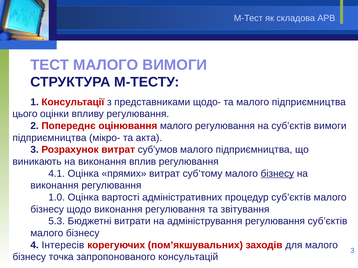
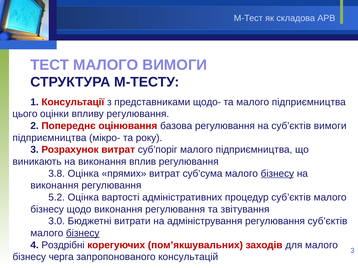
оцінювання малого: малого -> базова
акта: акта -> року
суб’умов: суб’умов -> суб’поріг
4.1: 4.1 -> 3.8
суб’тому: суб’тому -> суб’сума
1.0: 1.0 -> 5.2
5.3: 5.3 -> 3.0
бізнесу at (83, 234) underline: none -> present
Інтересів: Інтересів -> Роздрібні
точка: точка -> черга
